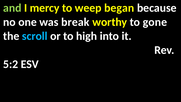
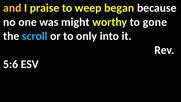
and colour: light green -> yellow
mercy: mercy -> praise
break: break -> might
high: high -> only
5:2: 5:2 -> 5:6
